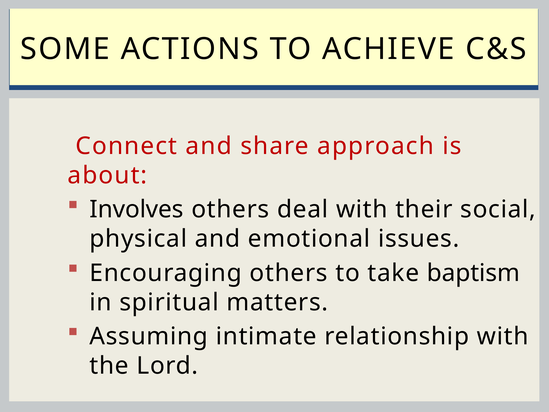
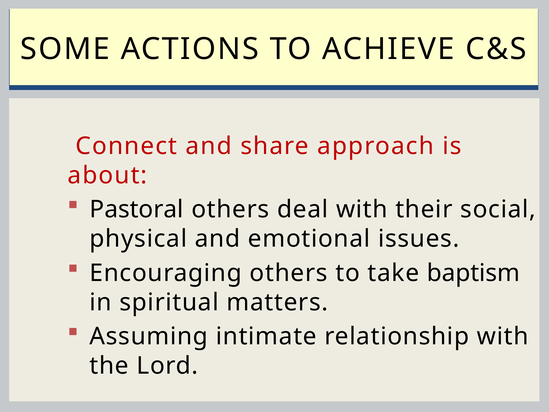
Involves: Involves -> Pastoral
